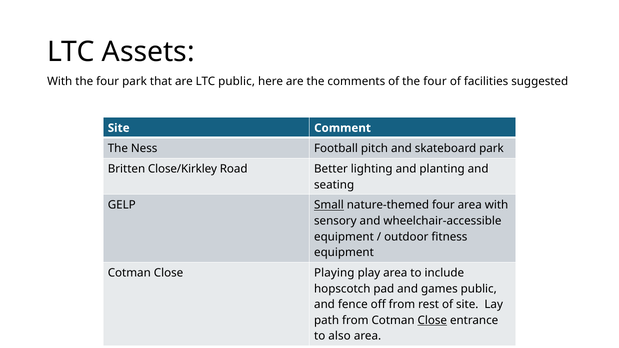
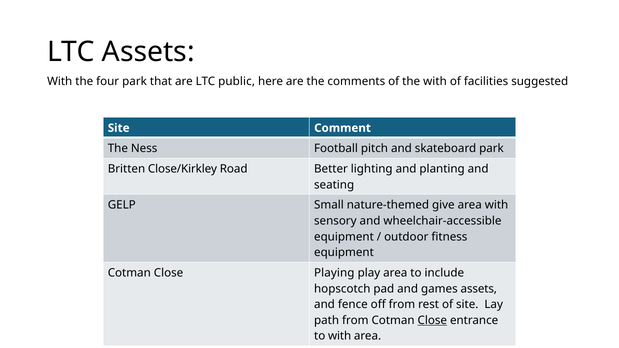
of the four: four -> with
Small underline: present -> none
nature-themed four: four -> give
games public: public -> assets
to also: also -> with
